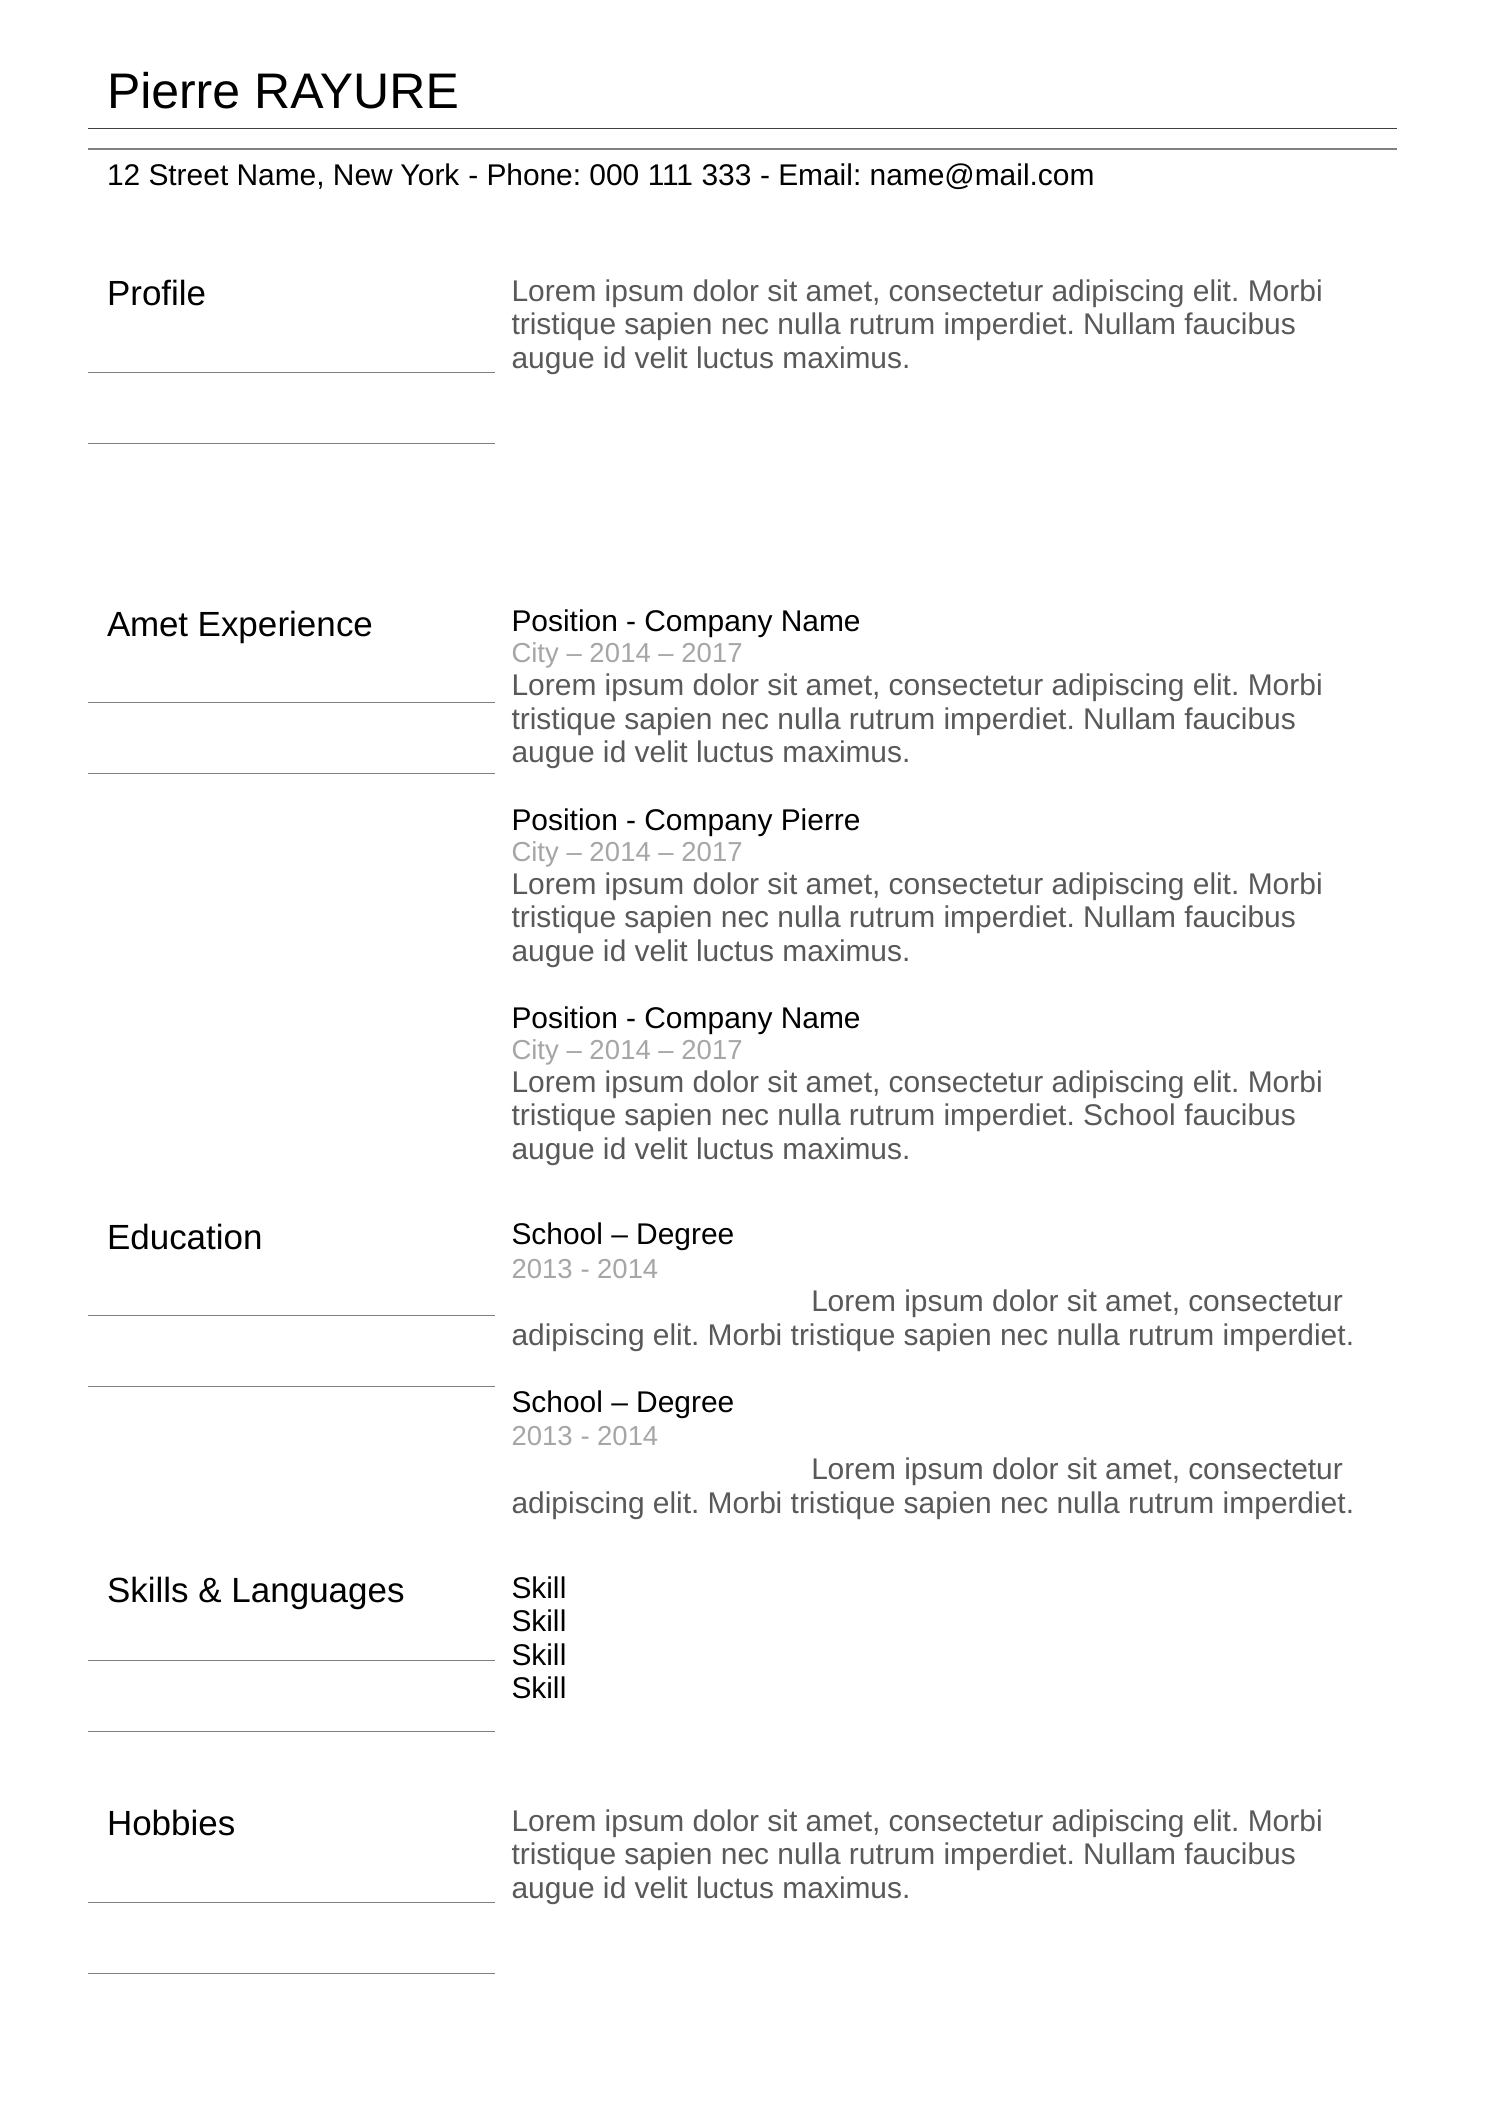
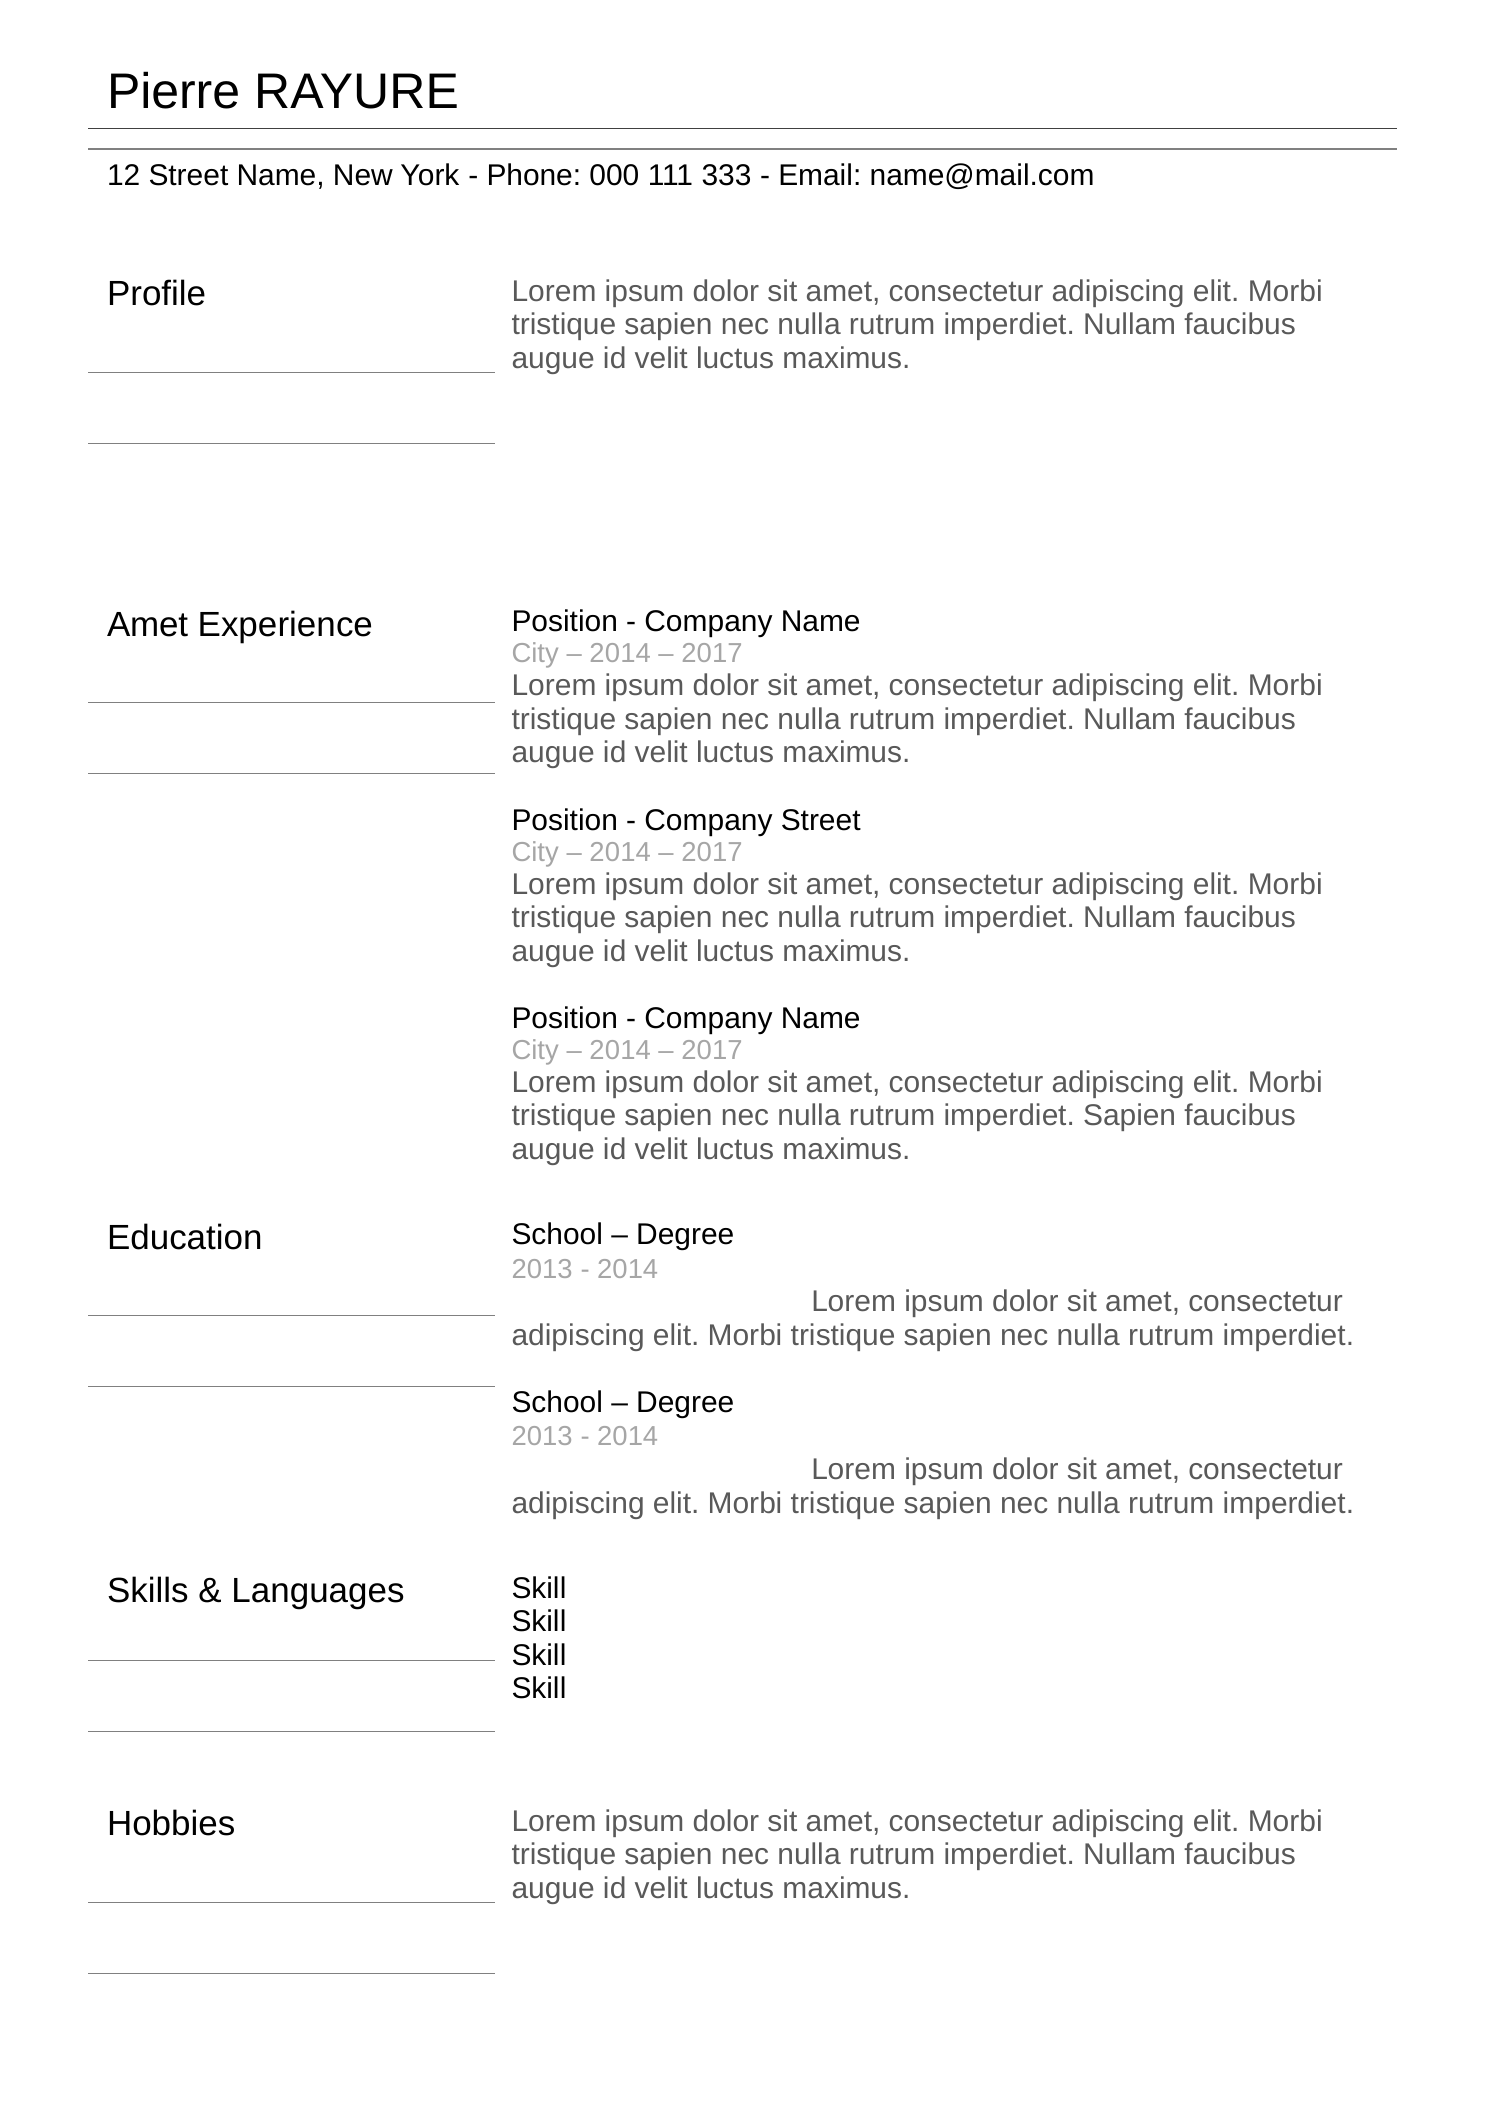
Company Pierre: Pierre -> Street
School at (1130, 1116): School -> Sapien
